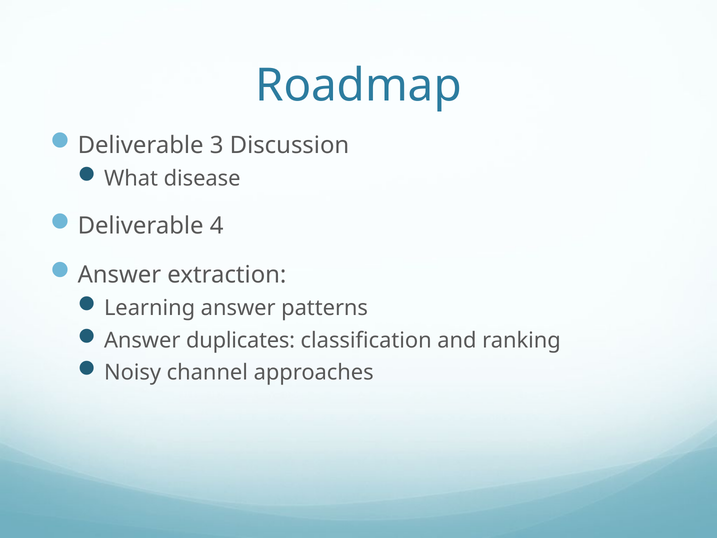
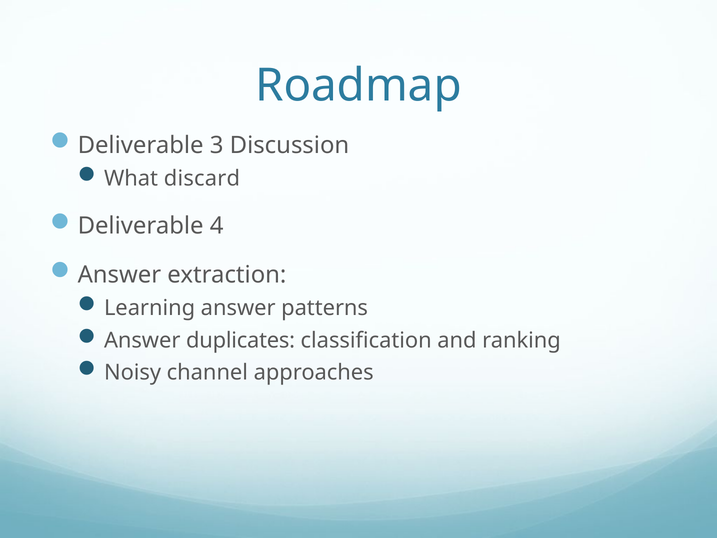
disease: disease -> discard
